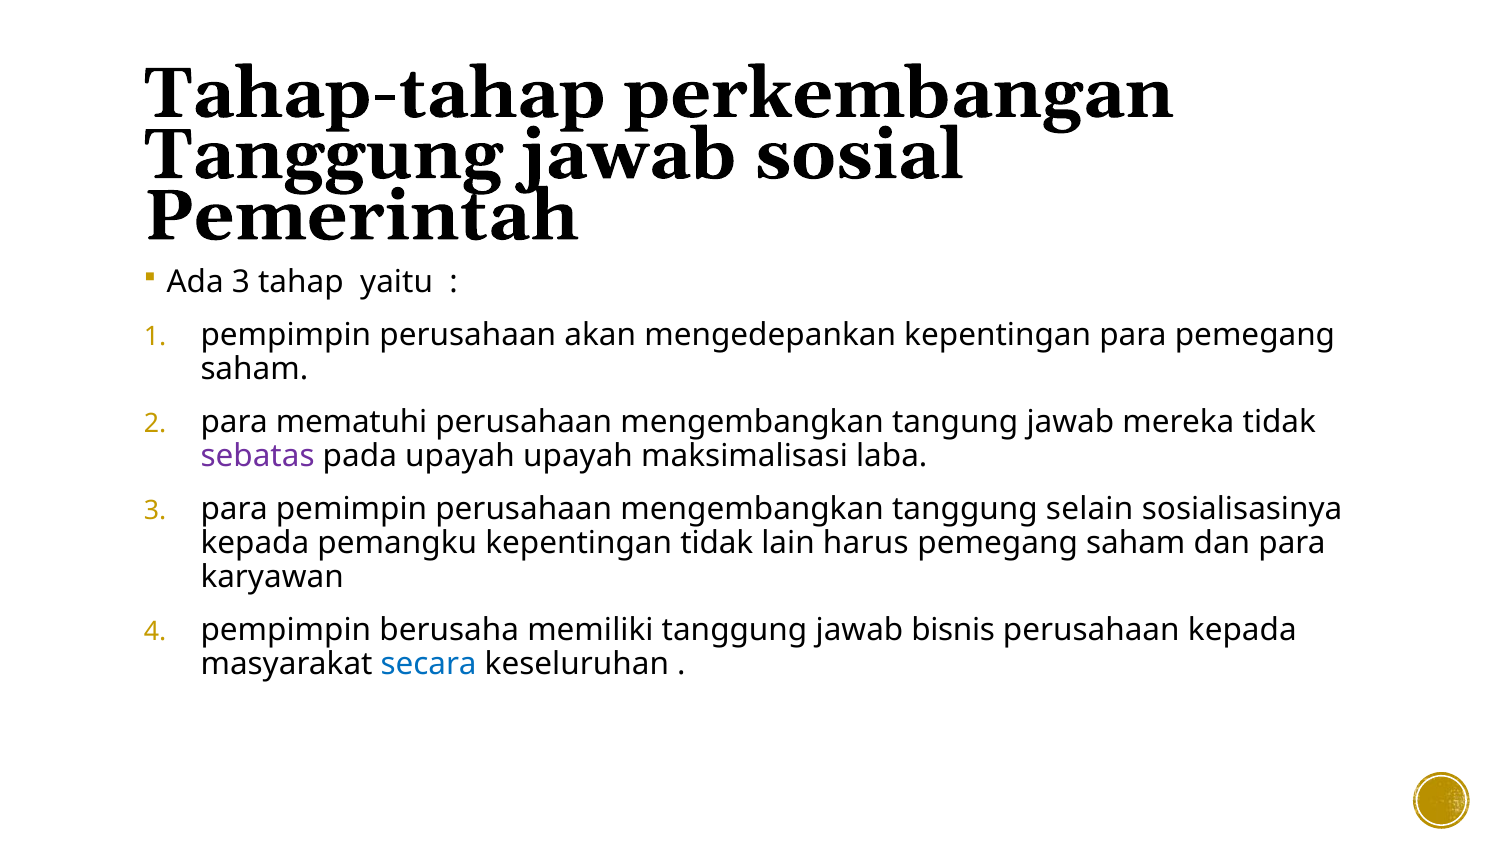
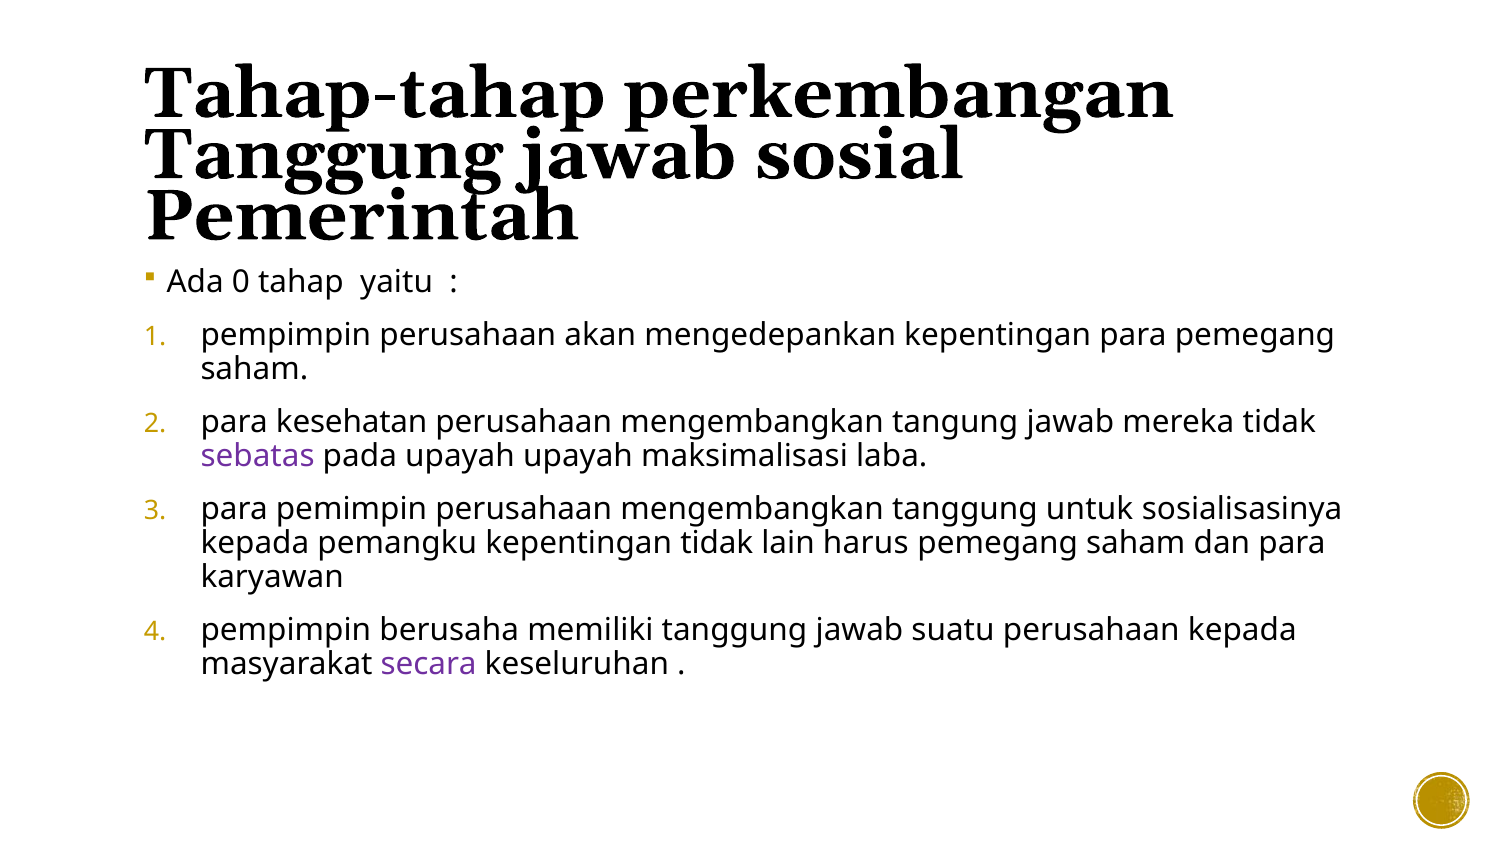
Ada 3: 3 -> 0
mematuhi: mematuhi -> kesehatan
selain: selain -> untuk
bisnis: bisnis -> suatu
secara colour: blue -> purple
